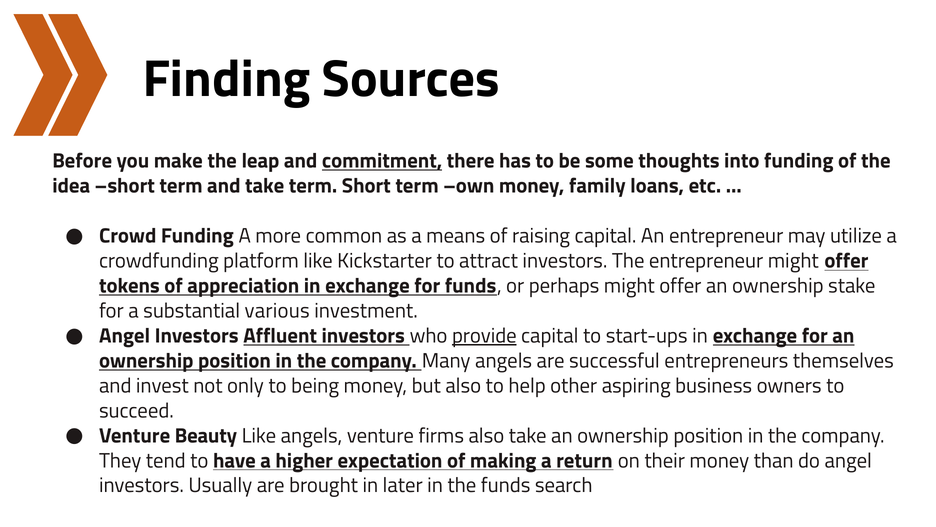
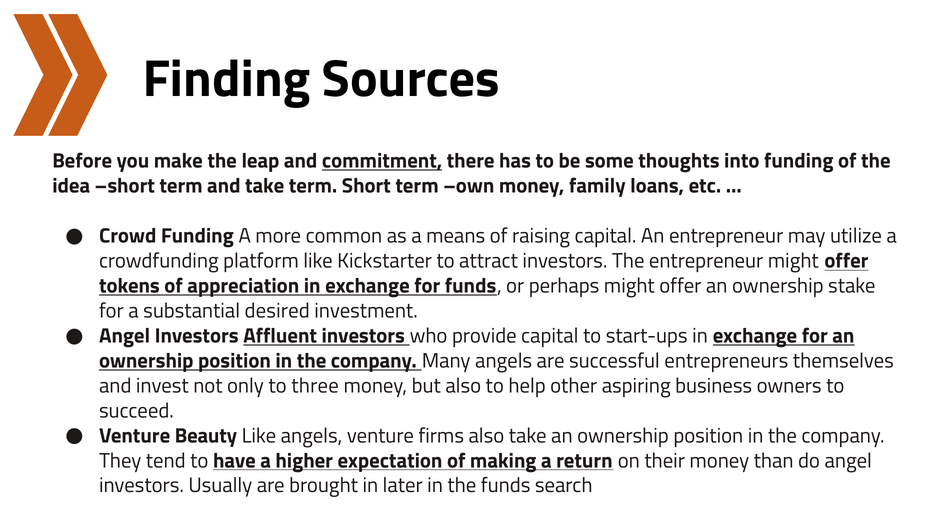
various: various -> desired
provide underline: present -> none
being: being -> three
